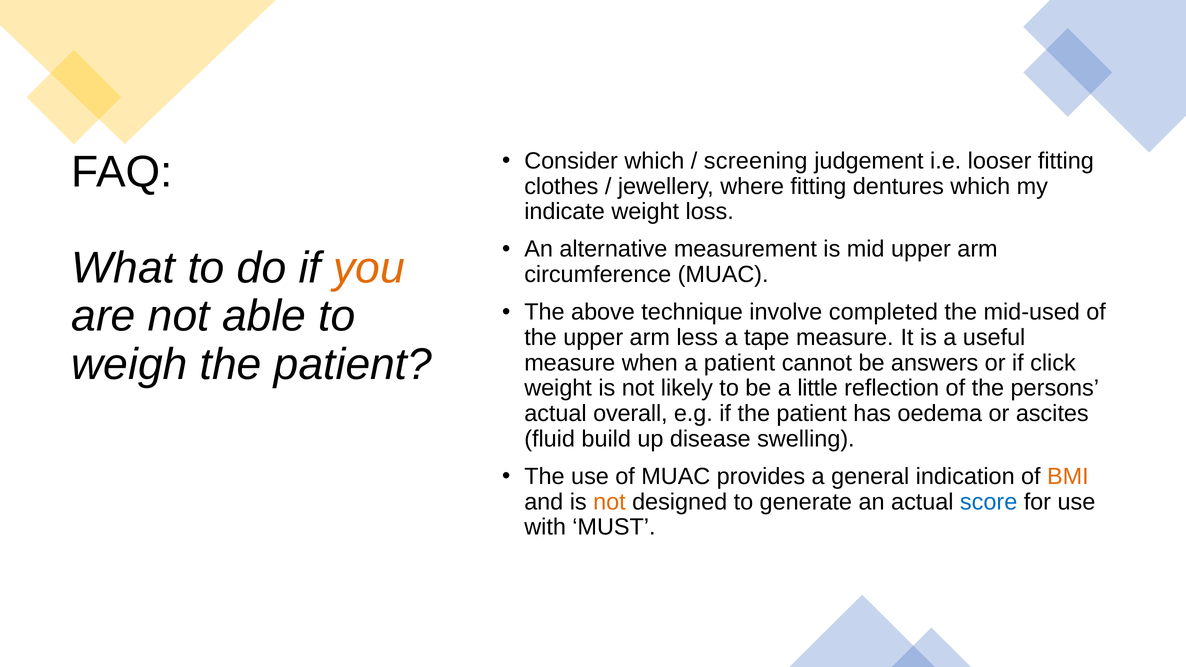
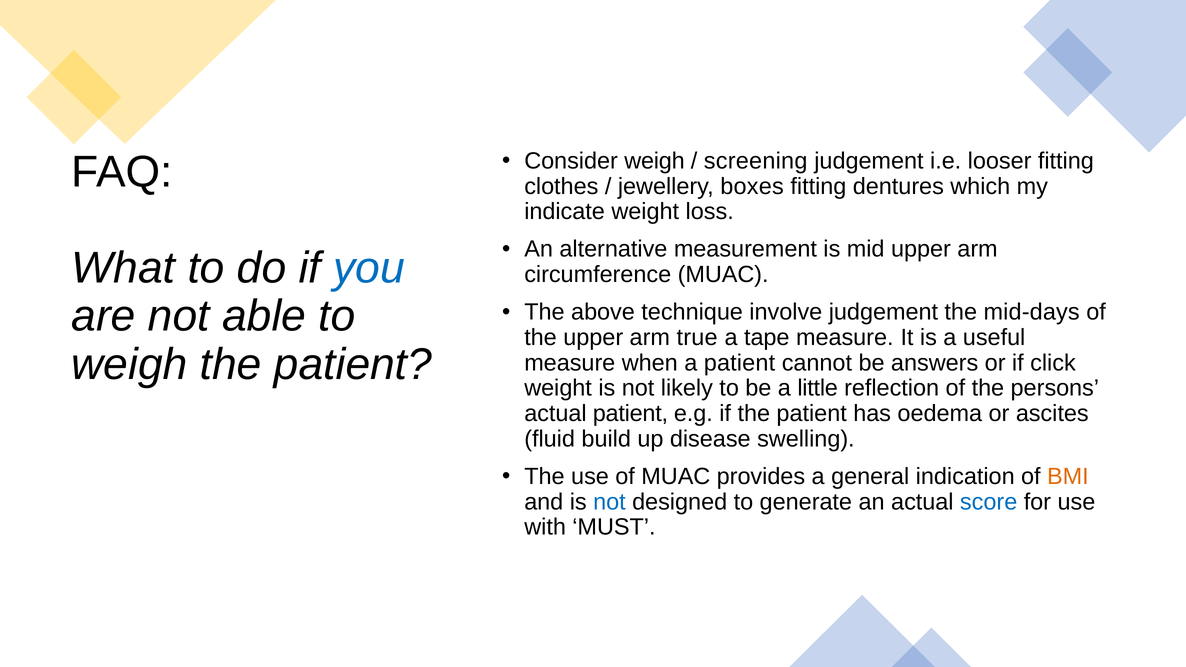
Consider which: which -> weigh
where: where -> boxes
you colour: orange -> blue
involve completed: completed -> judgement
mid-used: mid-used -> mid-days
less: less -> true
actual overall: overall -> patient
not at (609, 502) colour: orange -> blue
